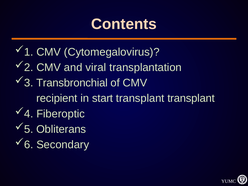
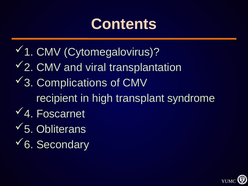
Transbronchial: Transbronchial -> Complications
start: start -> high
transplant transplant: transplant -> syndrome
Fiberoptic: Fiberoptic -> Foscarnet
